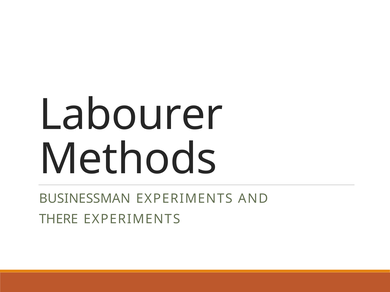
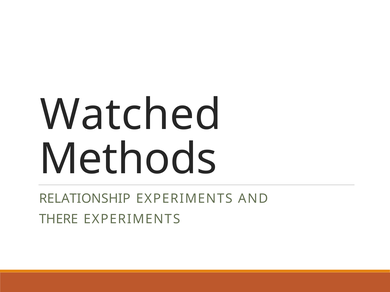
Labourer: Labourer -> Watched
BUSINESSMAN: BUSINESSMAN -> RELATIONSHIP
